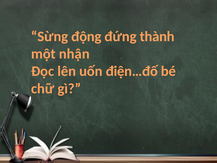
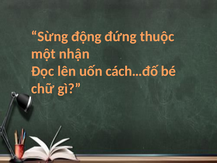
thành: thành -> thuộc
điện…đố: điện…đố -> cách…đố
